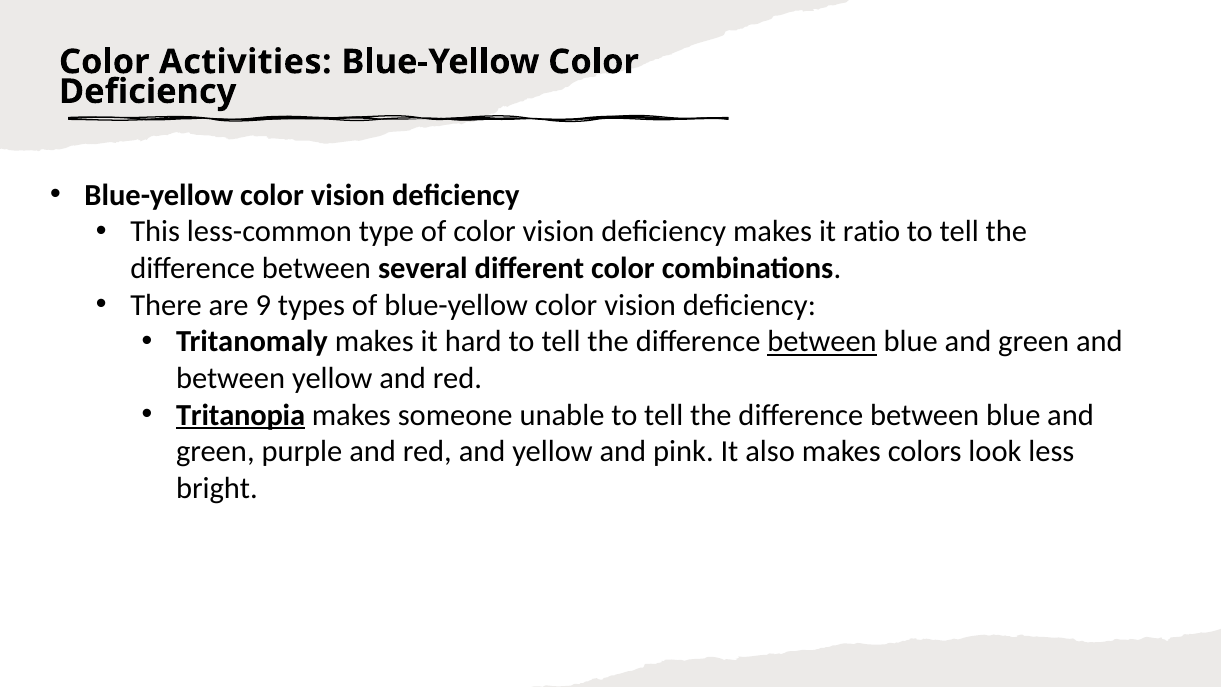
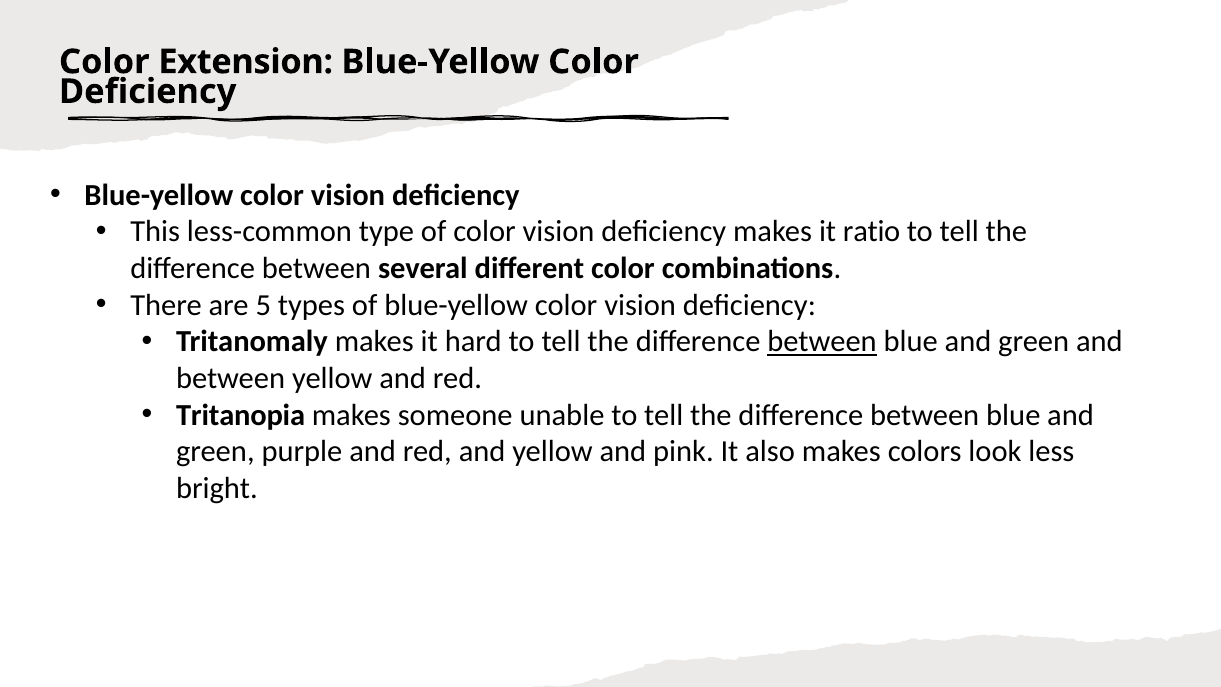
Activities: Activities -> Extension
9: 9 -> 5
Tritanopia underline: present -> none
